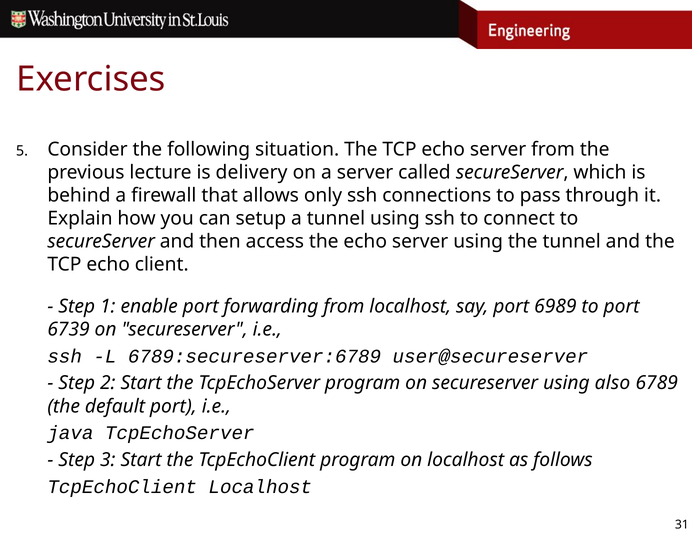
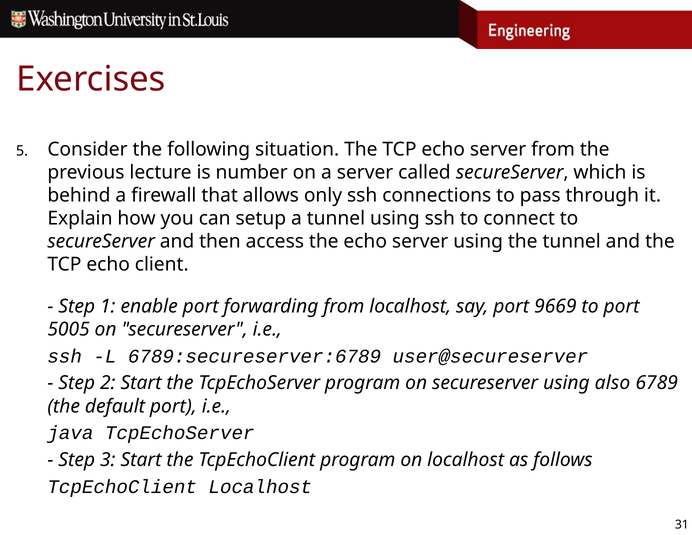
delivery: delivery -> number
6989: 6989 -> 9669
6739: 6739 -> 5005
